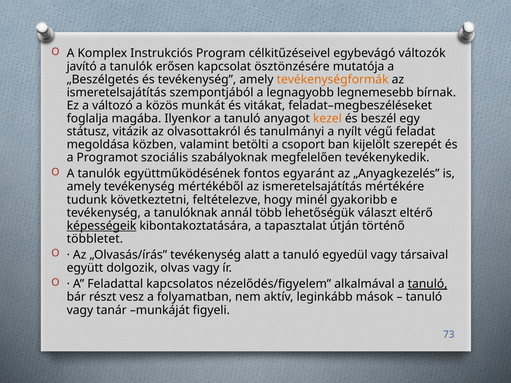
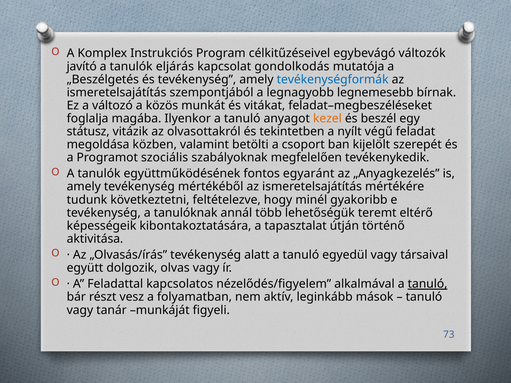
erősen: erősen -> eljárás
ösztönzésére: ösztönzésére -> gondolkodás
tevékenységformák colour: orange -> blue
tanulmányi: tanulmányi -> tekintetben
választ: választ -> teremt
képességeik underline: present -> none
többletet: többletet -> aktivitása
